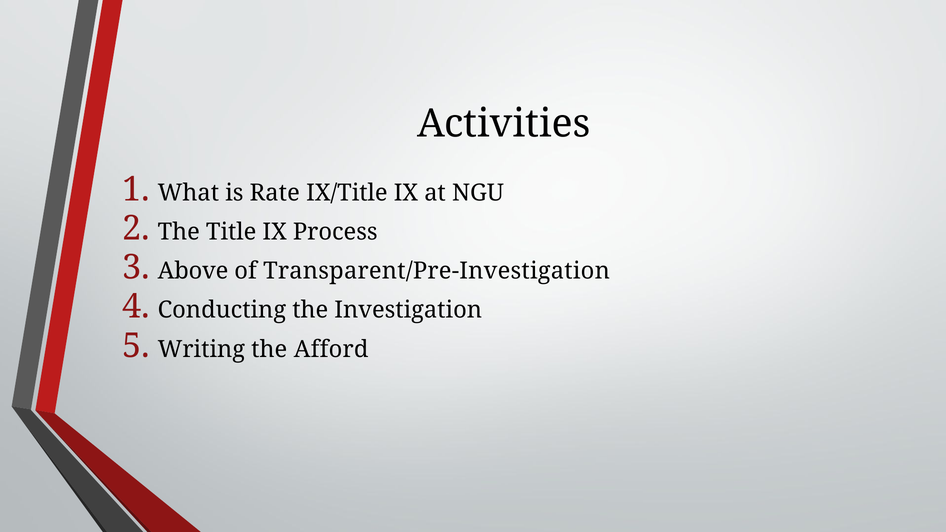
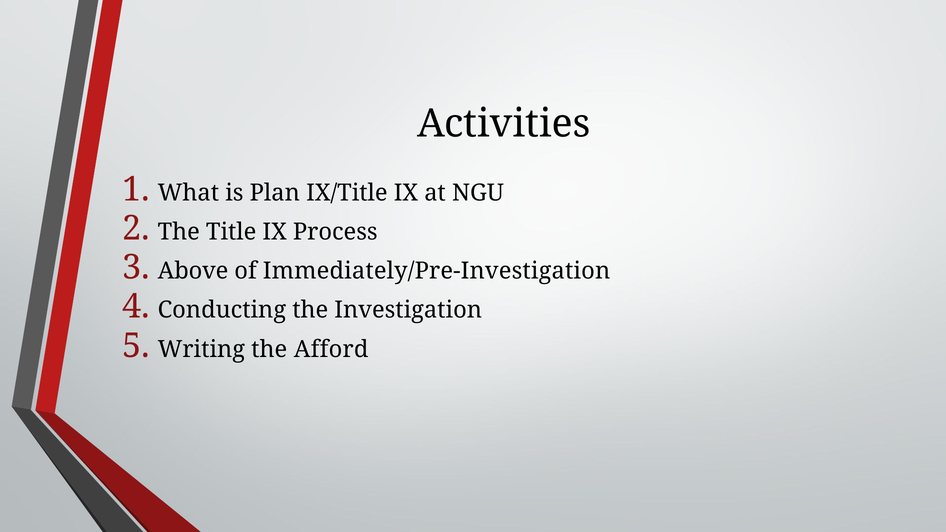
Rate: Rate -> Plan
Transparent/Pre-Investigation: Transparent/Pre-Investigation -> Immediately/Pre-Investigation
